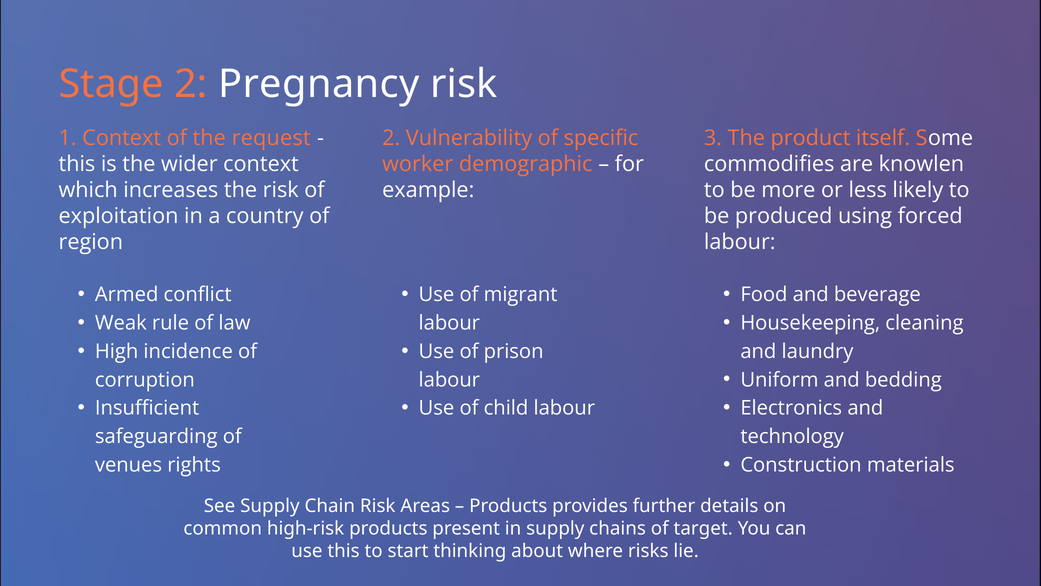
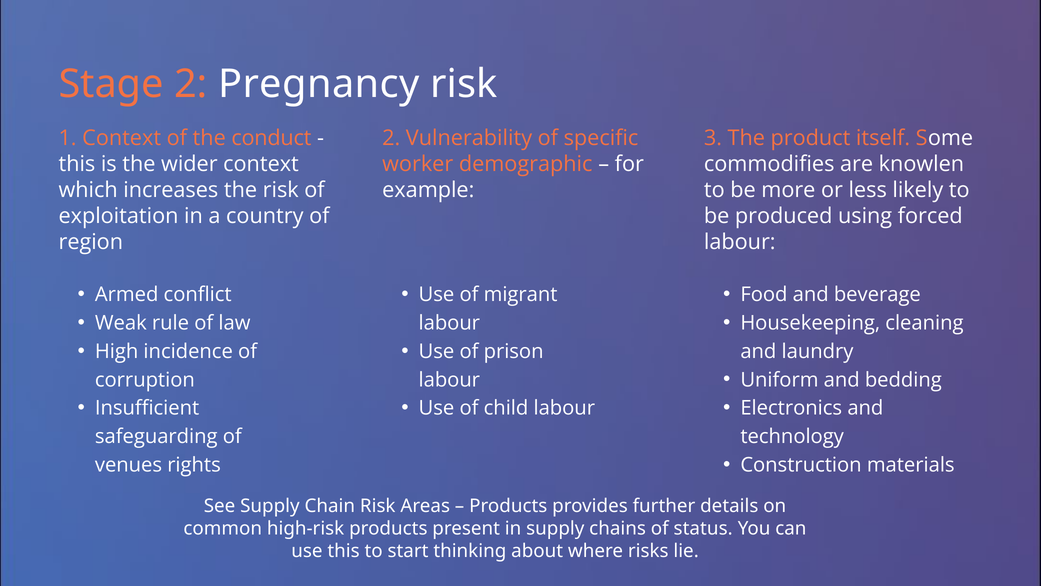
request: request -> conduct
target: target -> status
